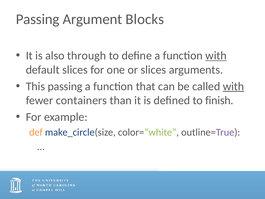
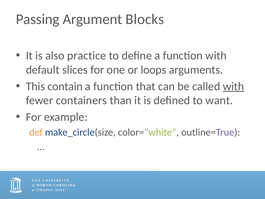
through: through -> practice
with at (216, 56) underline: present -> none
or slices: slices -> loops
This passing: passing -> contain
finish: finish -> want
